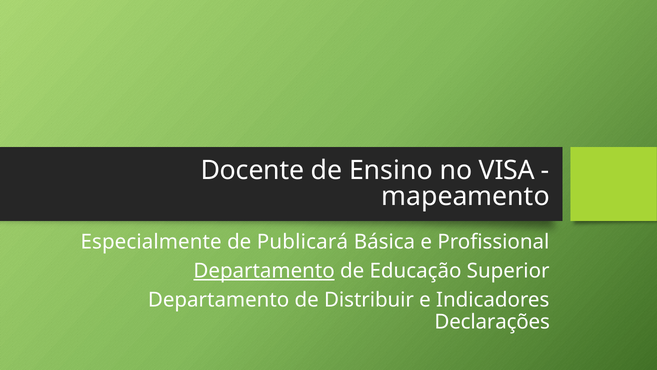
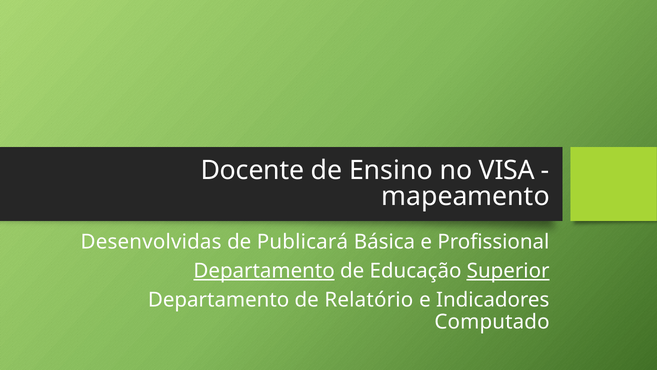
Especialmente: Especialmente -> Desenvolvidas
Superior underline: none -> present
Distribuir: Distribuir -> Relatório
Declarações: Declarações -> Computado
